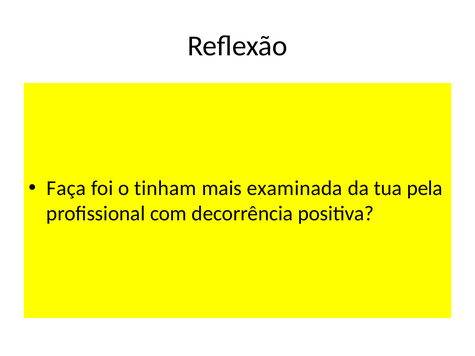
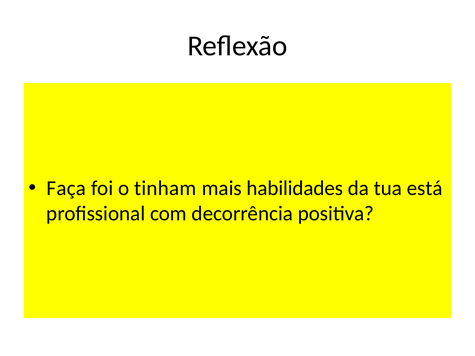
examinada: examinada -> habilidades
pela: pela -> está
